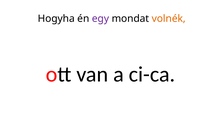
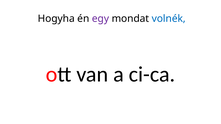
volnék colour: orange -> blue
